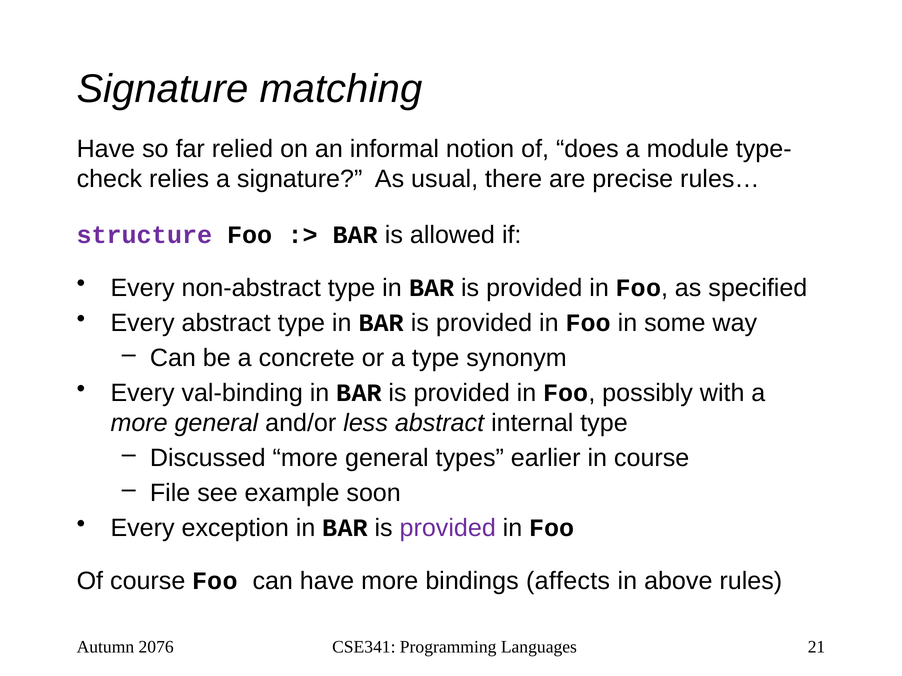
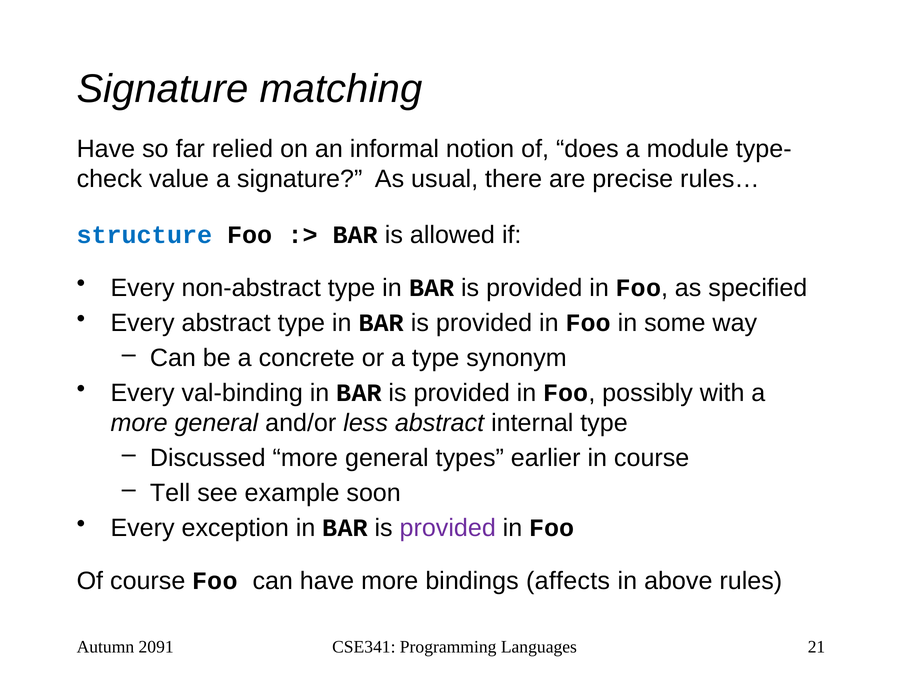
relies: relies -> value
structure colour: purple -> blue
File: File -> Tell
2076: 2076 -> 2091
